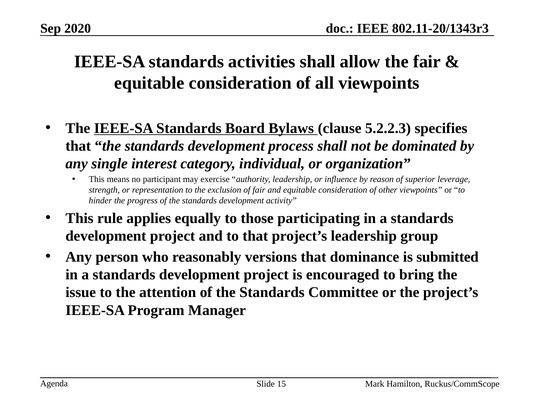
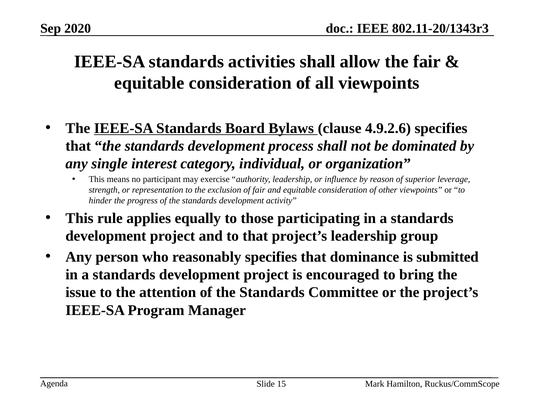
5.2.2.3: 5.2.2.3 -> 4.9.2.6
reasonably versions: versions -> specifies
